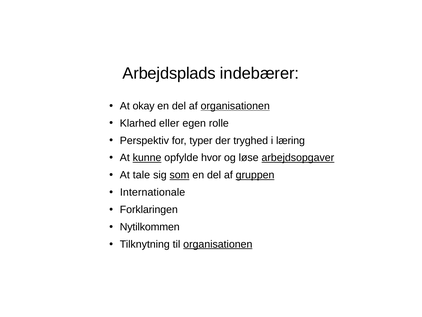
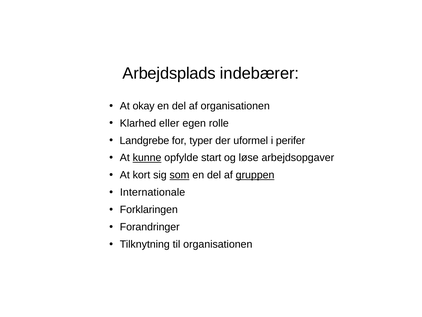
organisationen at (235, 106) underline: present -> none
Perspektiv: Perspektiv -> Landgrebe
tryghed: tryghed -> uformel
læring: læring -> perifer
hvor: hvor -> start
arbejdsopgaver underline: present -> none
tale: tale -> kort
Nytilkommen: Nytilkommen -> Forandringer
organisationen at (218, 244) underline: present -> none
